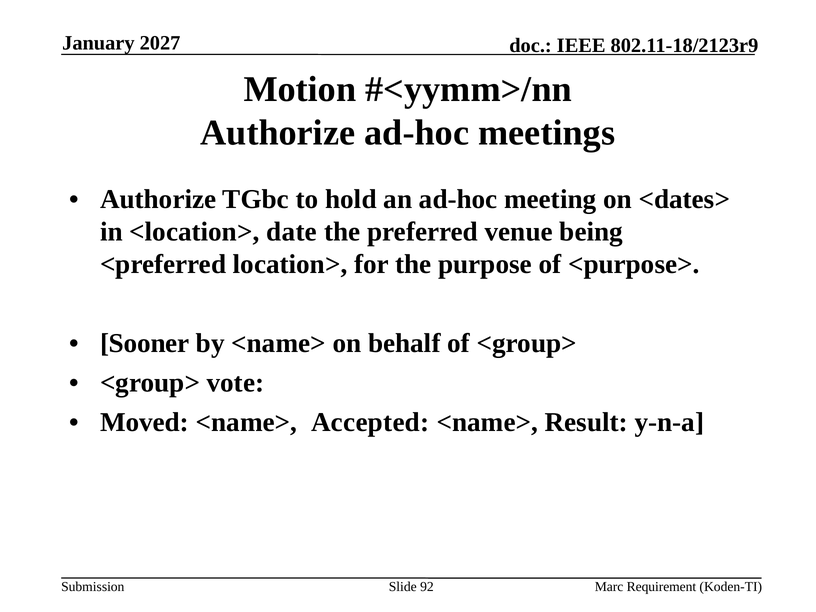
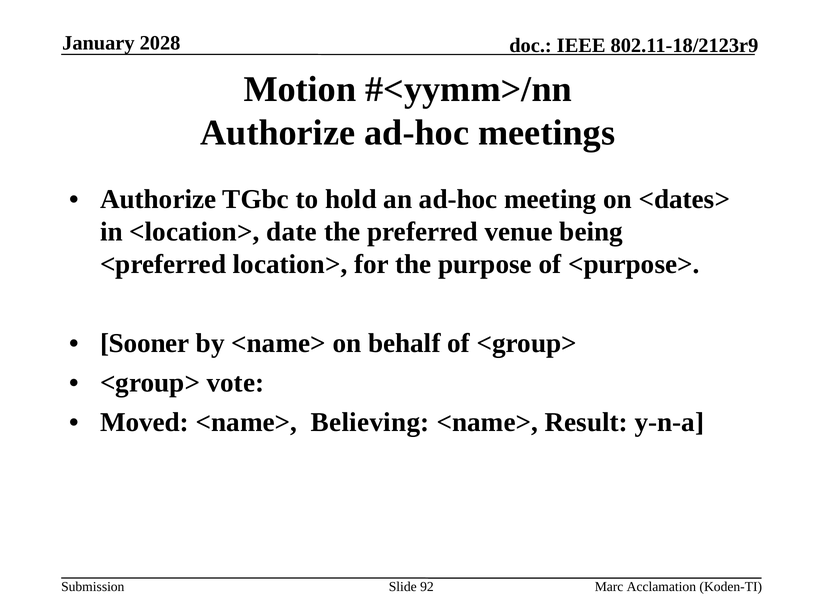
2027: 2027 -> 2028
Accepted: Accepted -> Believing
Requirement: Requirement -> Acclamation
